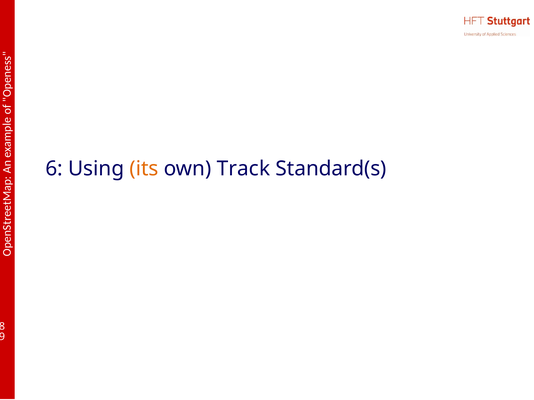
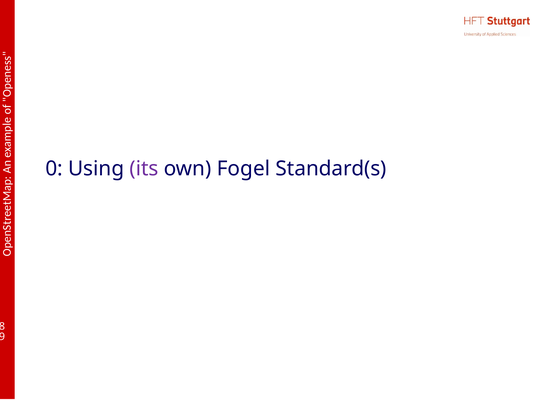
6: 6 -> 0
its colour: orange -> purple
Track: Track -> Fogel
